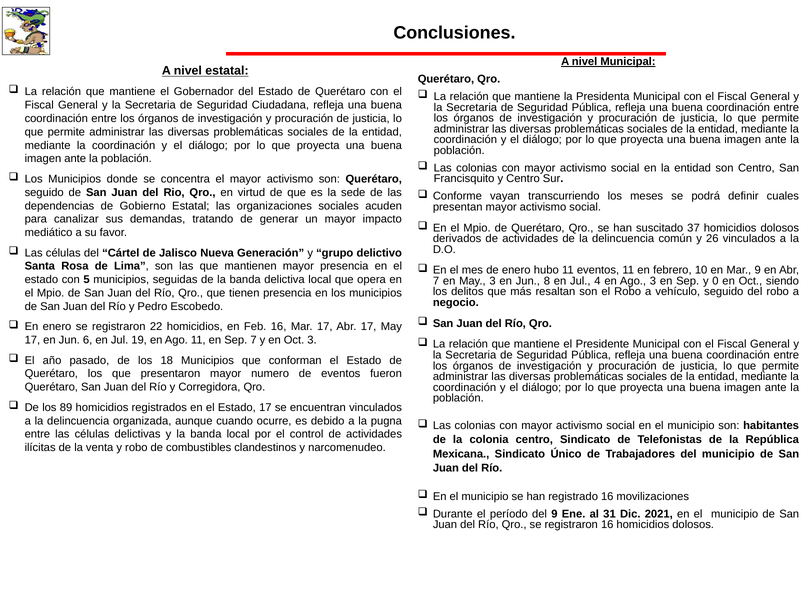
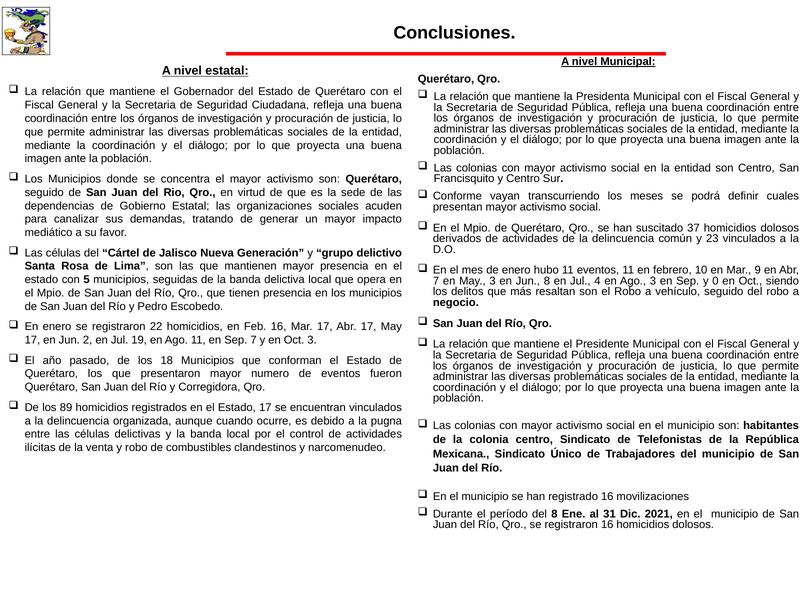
26: 26 -> 23
6: 6 -> 2
del 9: 9 -> 8
